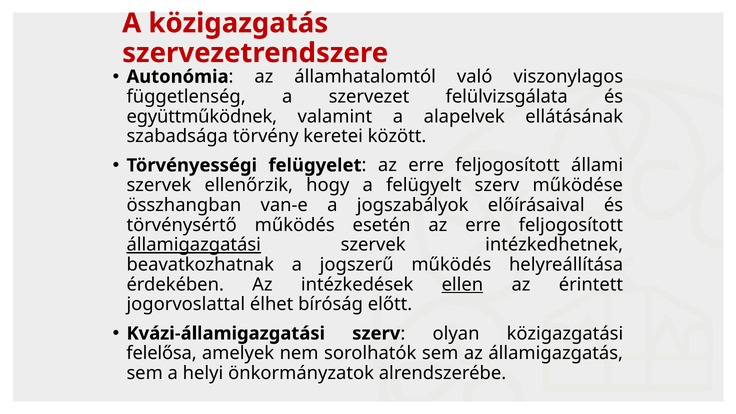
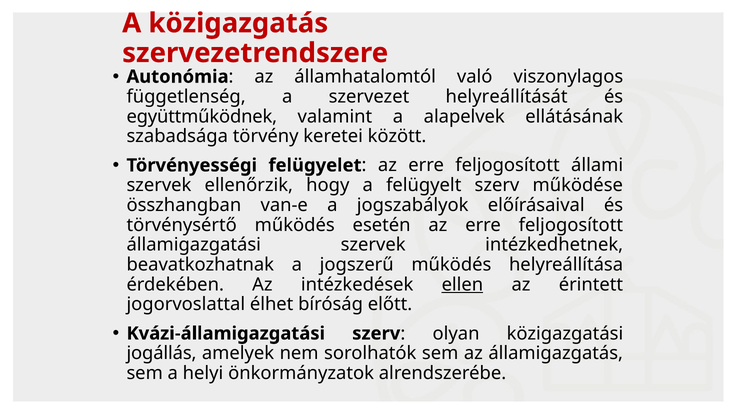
felülvizsgálata: felülvizsgálata -> helyreállítását
államigazgatási underline: present -> none
felelősa: felelősa -> jogállás
